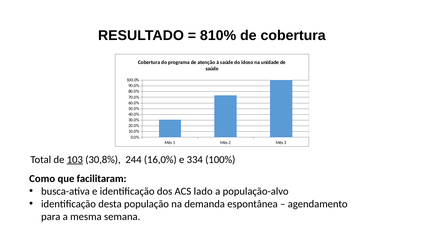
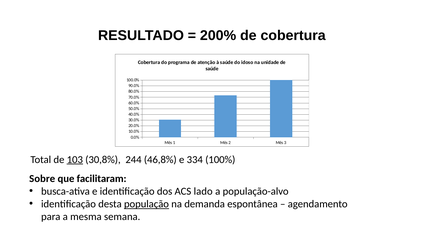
810%: 810% -> 200%
16,0%: 16,0% -> 46,8%
Como: Como -> Sobre
população underline: none -> present
